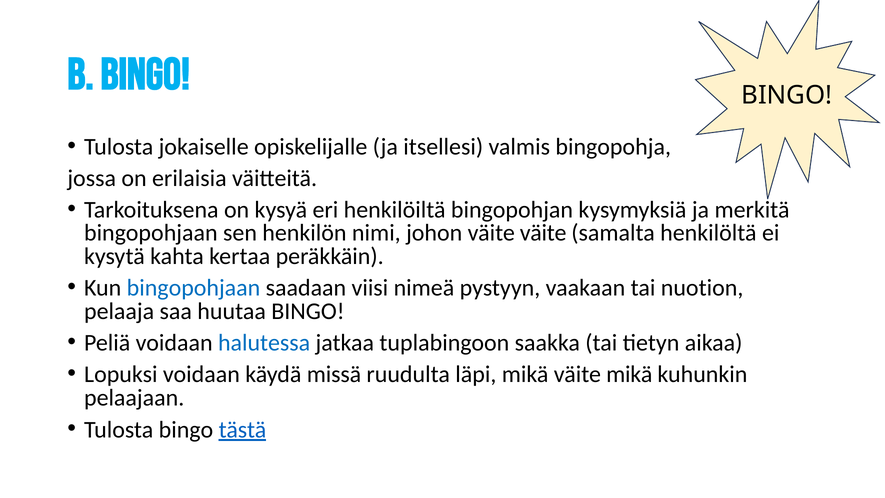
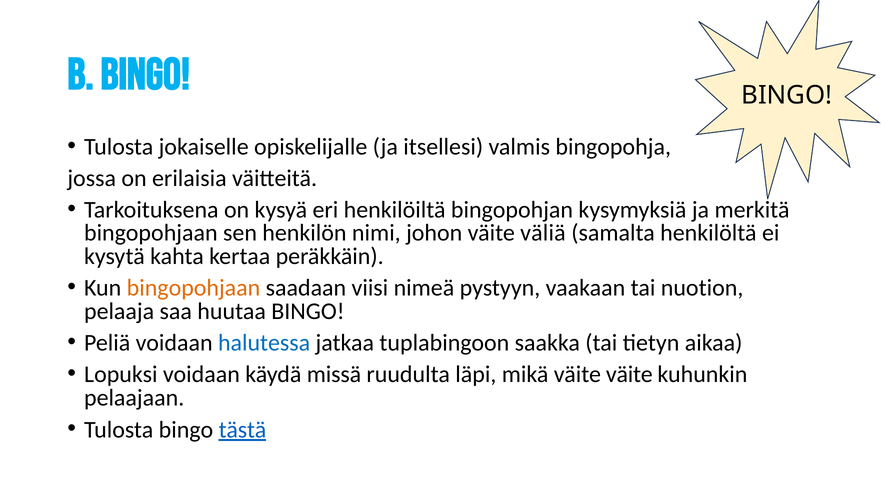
väite väite: väite -> väliä
bingopohjaan at (194, 288) colour: blue -> orange
väite mikä: mikä -> väite
